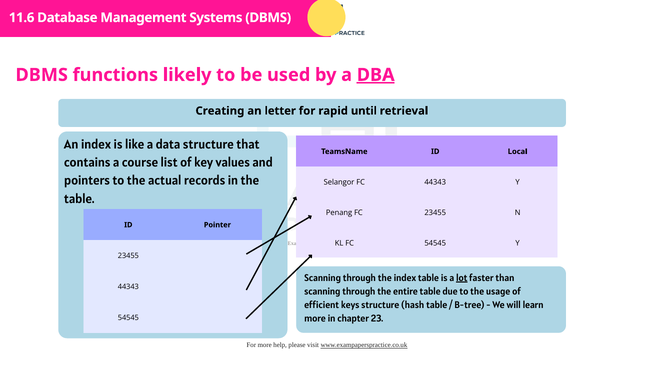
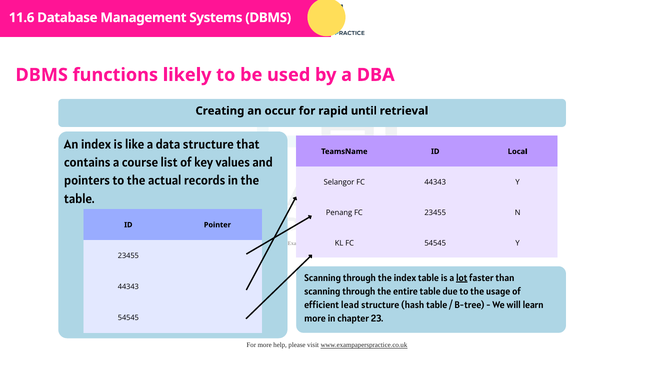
DBA underline: present -> none
letter: letter -> occur
keys: keys -> lead
